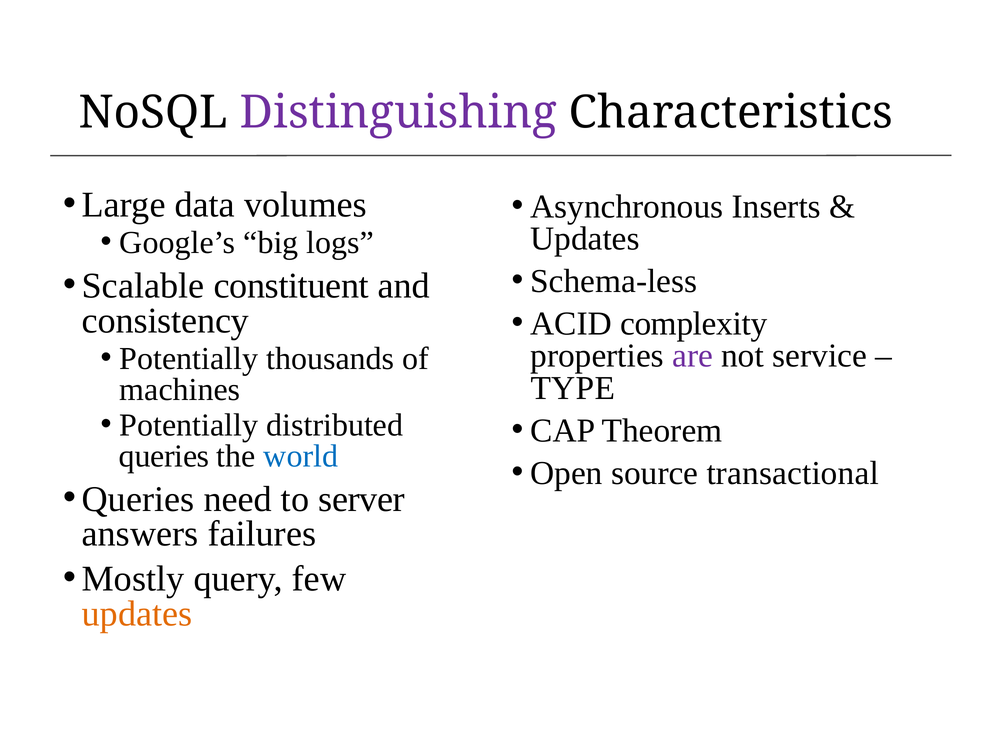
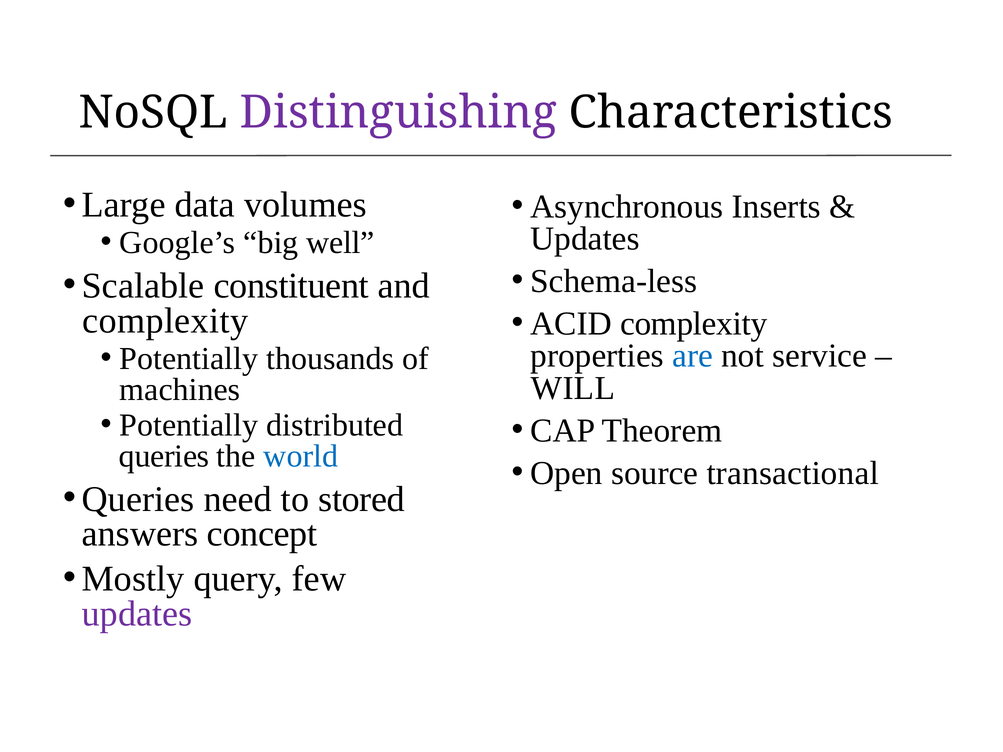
logs: logs -> well
consistency at (165, 321): consistency -> complexity
are colour: purple -> blue
TYPE: TYPE -> WILL
server: server -> stored
failures: failures -> concept
updates at (137, 614) colour: orange -> purple
